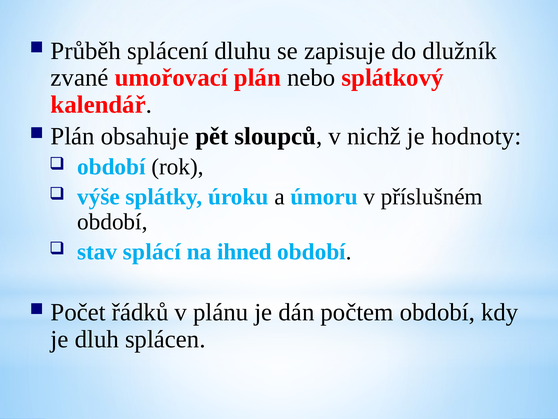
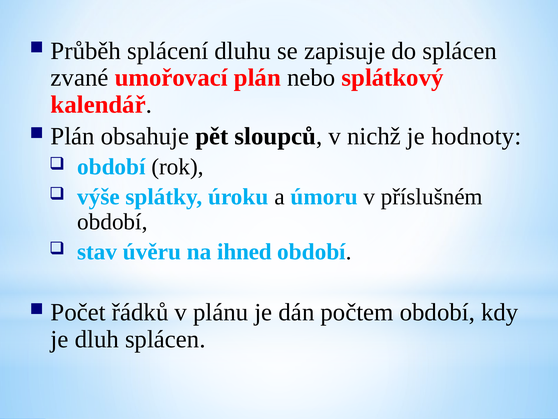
do dlužník: dlužník -> splácen
splácí: splácí -> úvěru
